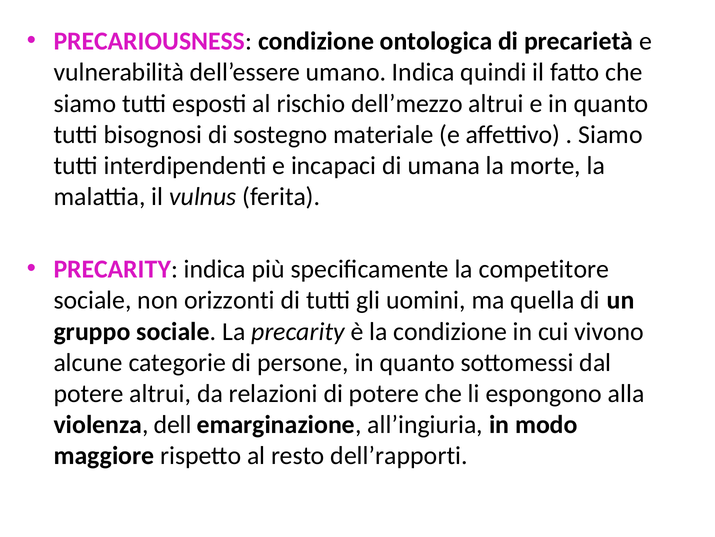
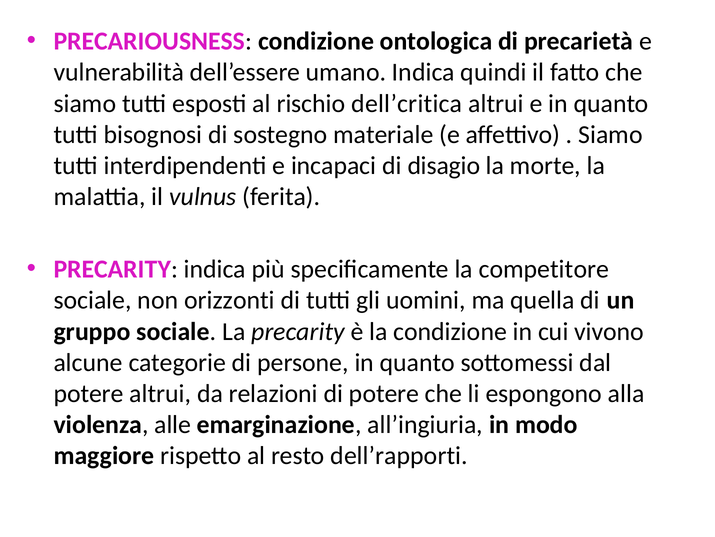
dell’mezzo: dell’mezzo -> dell’critica
umana: umana -> disagio
dell: dell -> alle
